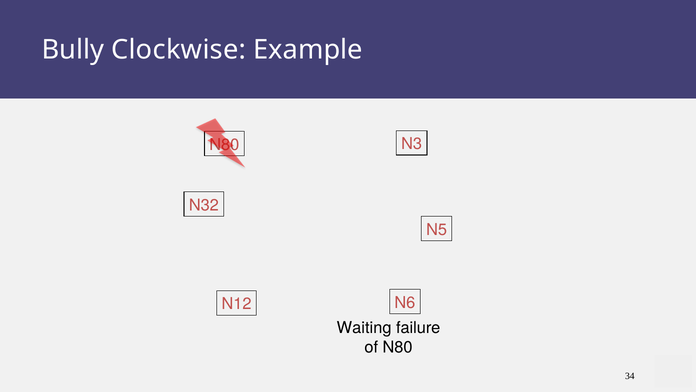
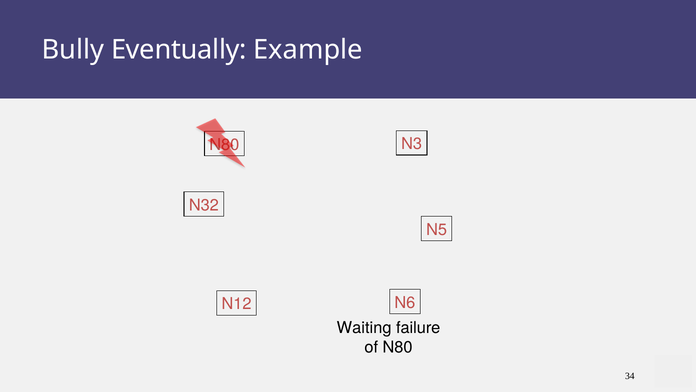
Clockwise: Clockwise -> Eventually
